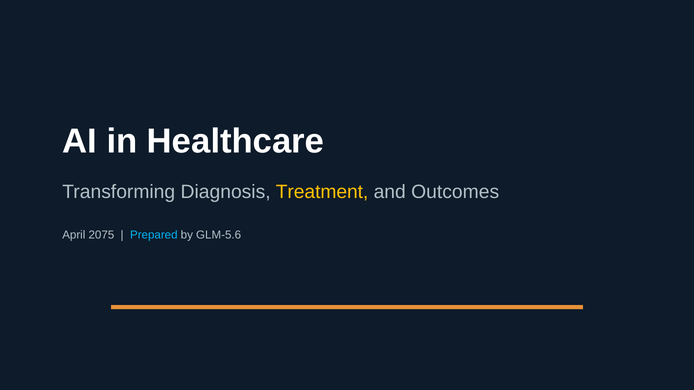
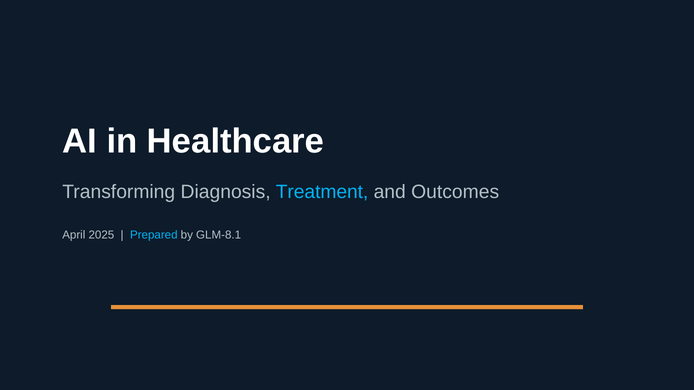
Treatment colour: yellow -> light blue
2075: 2075 -> 2025
GLM-5.6: GLM-5.6 -> GLM-8.1
